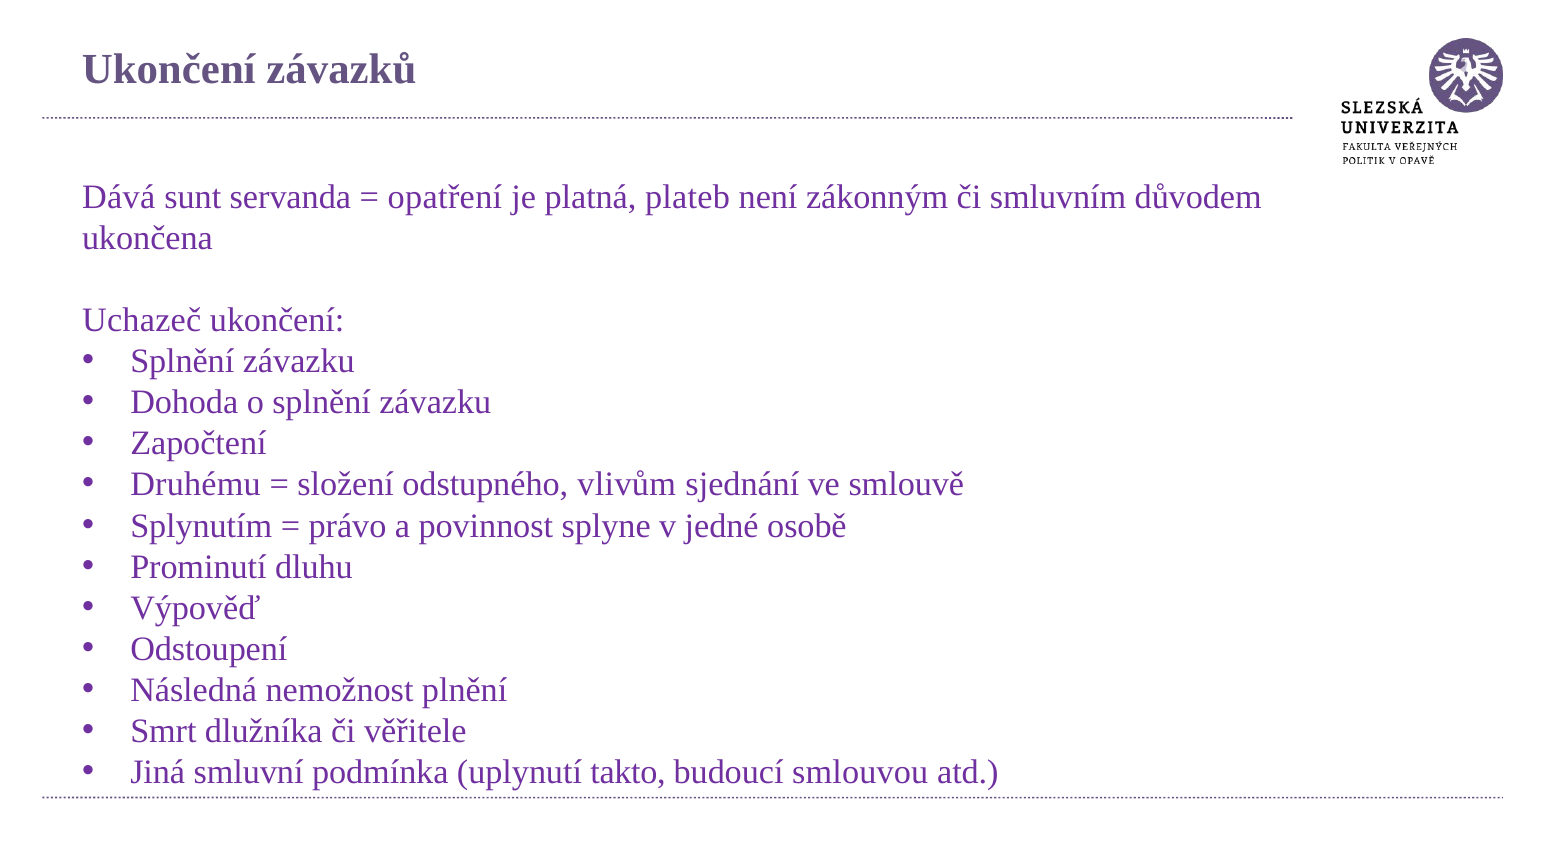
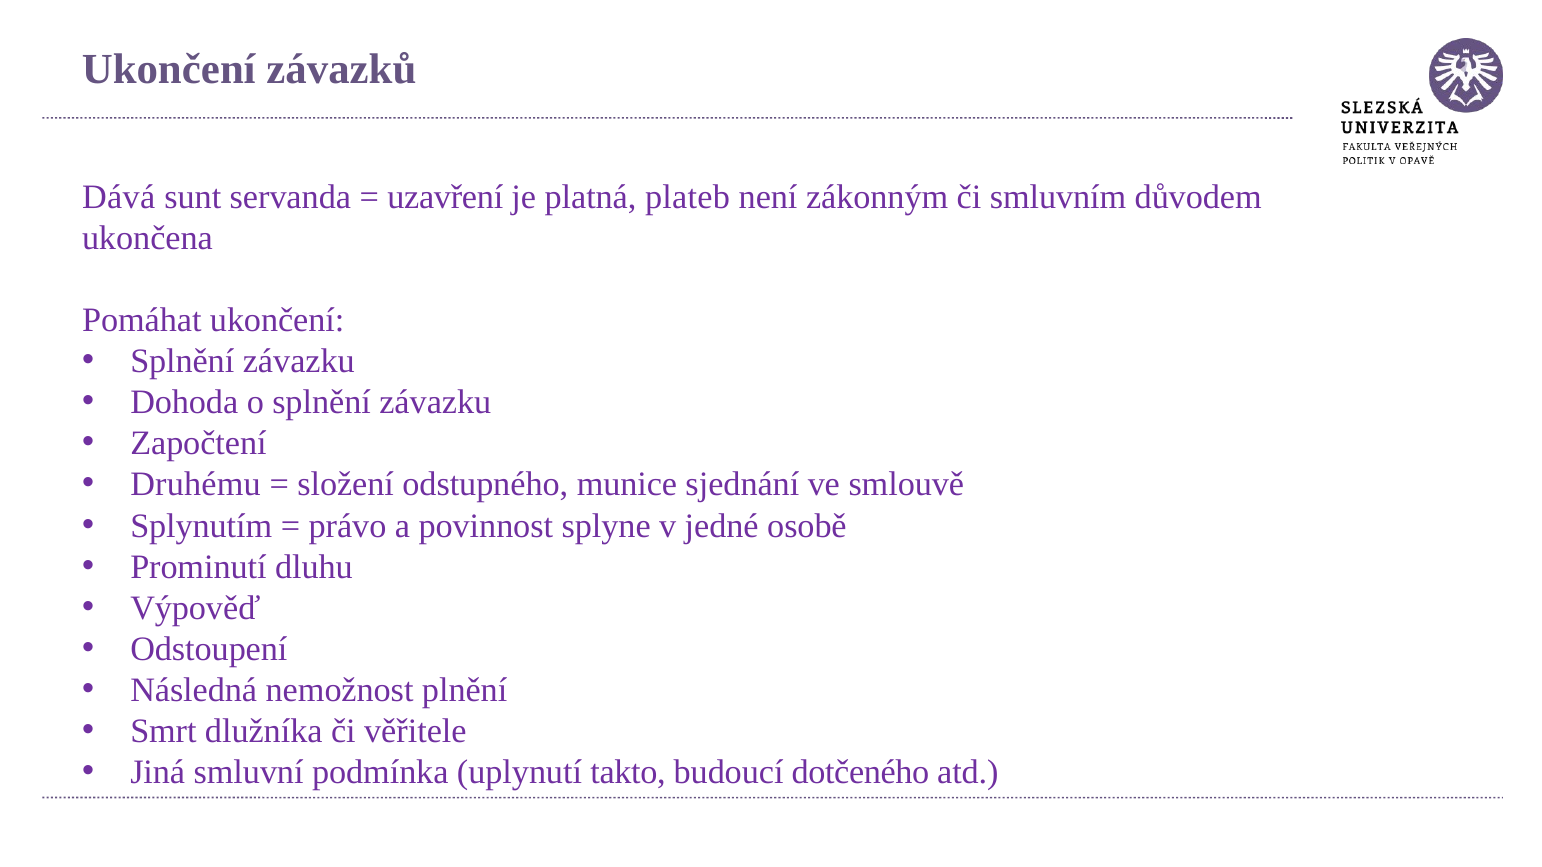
opatření: opatření -> uzavření
Uchazeč: Uchazeč -> Pomáhat
vlivům: vlivům -> munice
smlouvou: smlouvou -> dotčeného
